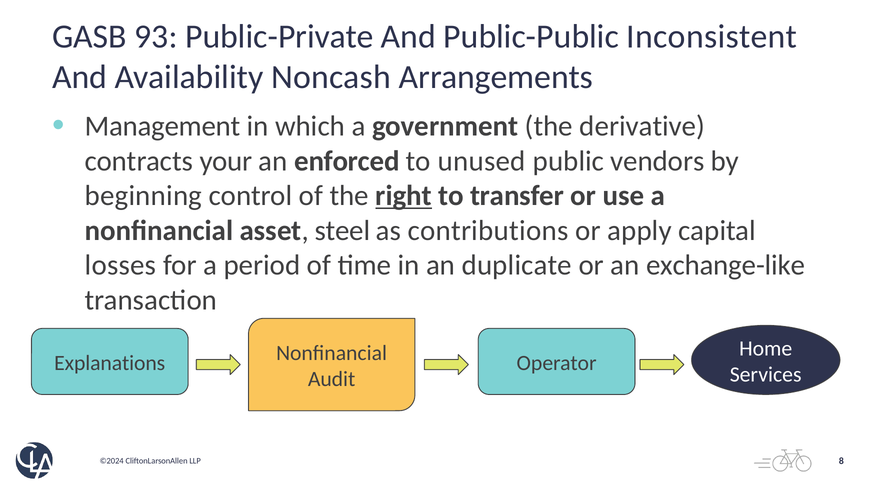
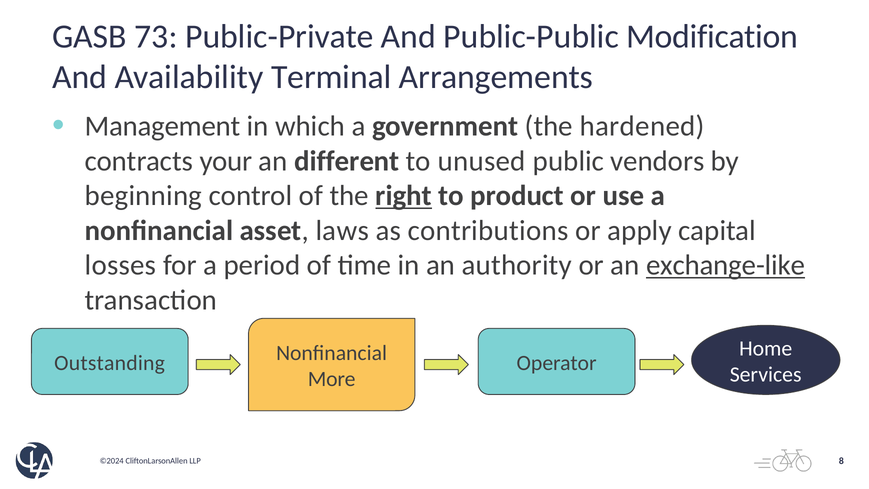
93: 93 -> 73
Inconsistent: Inconsistent -> Modification
Noncash: Noncash -> Terminal
derivative: derivative -> hardened
enforced: enforced -> different
transfer: transfer -> product
steel: steel -> laws
duplicate: duplicate -> authority
exchange-like underline: none -> present
Explanations: Explanations -> Outstanding
Audit: Audit -> More
